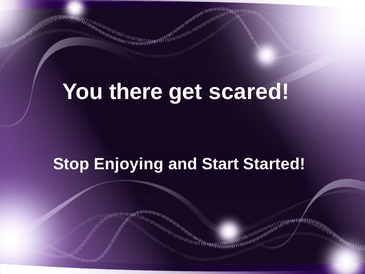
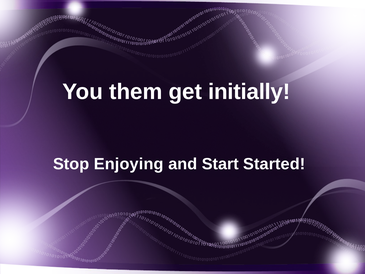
there: there -> them
scared: scared -> initially
